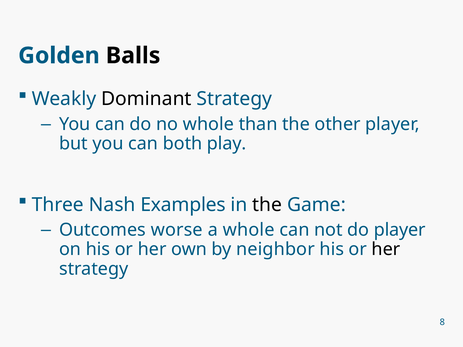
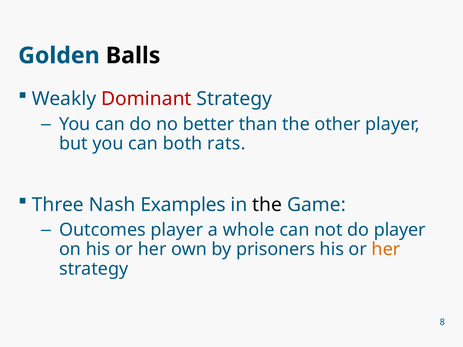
Dominant colour: black -> red
no whole: whole -> better
play: play -> rats
Outcomes worse: worse -> player
neighbor: neighbor -> prisoners
her at (386, 250) colour: black -> orange
